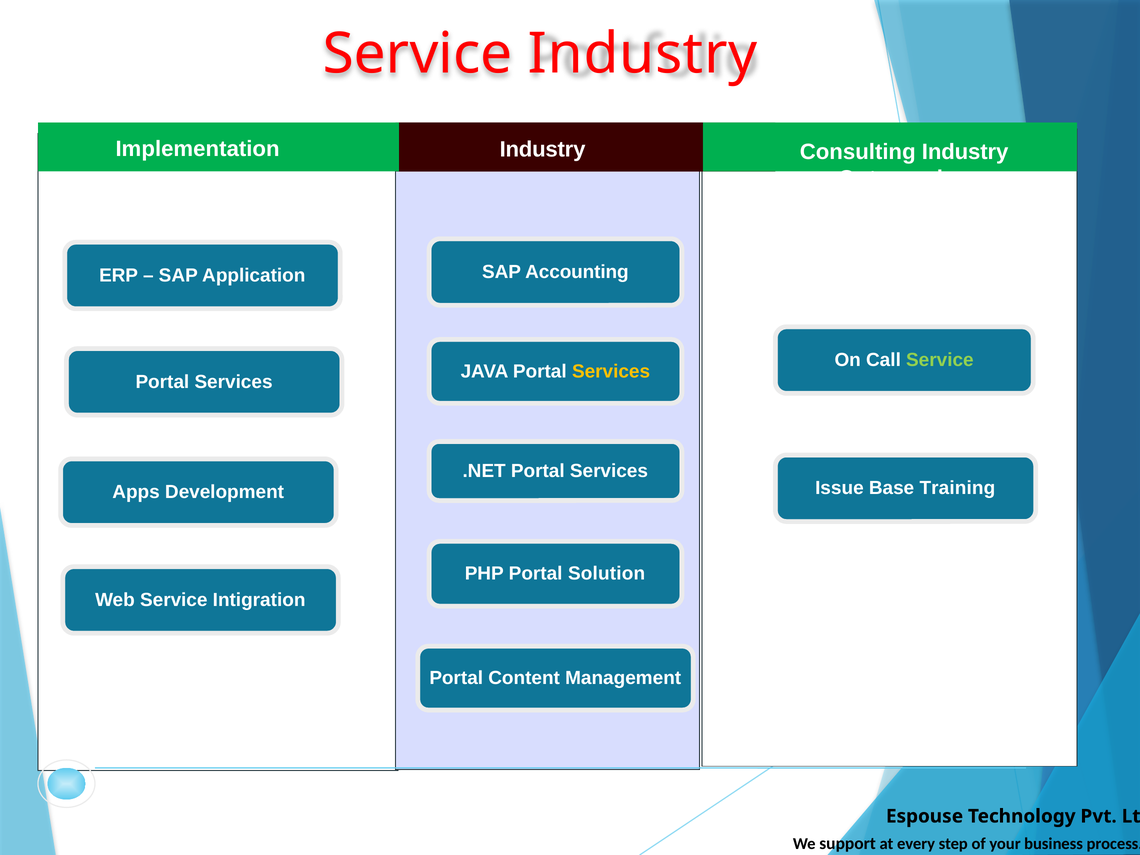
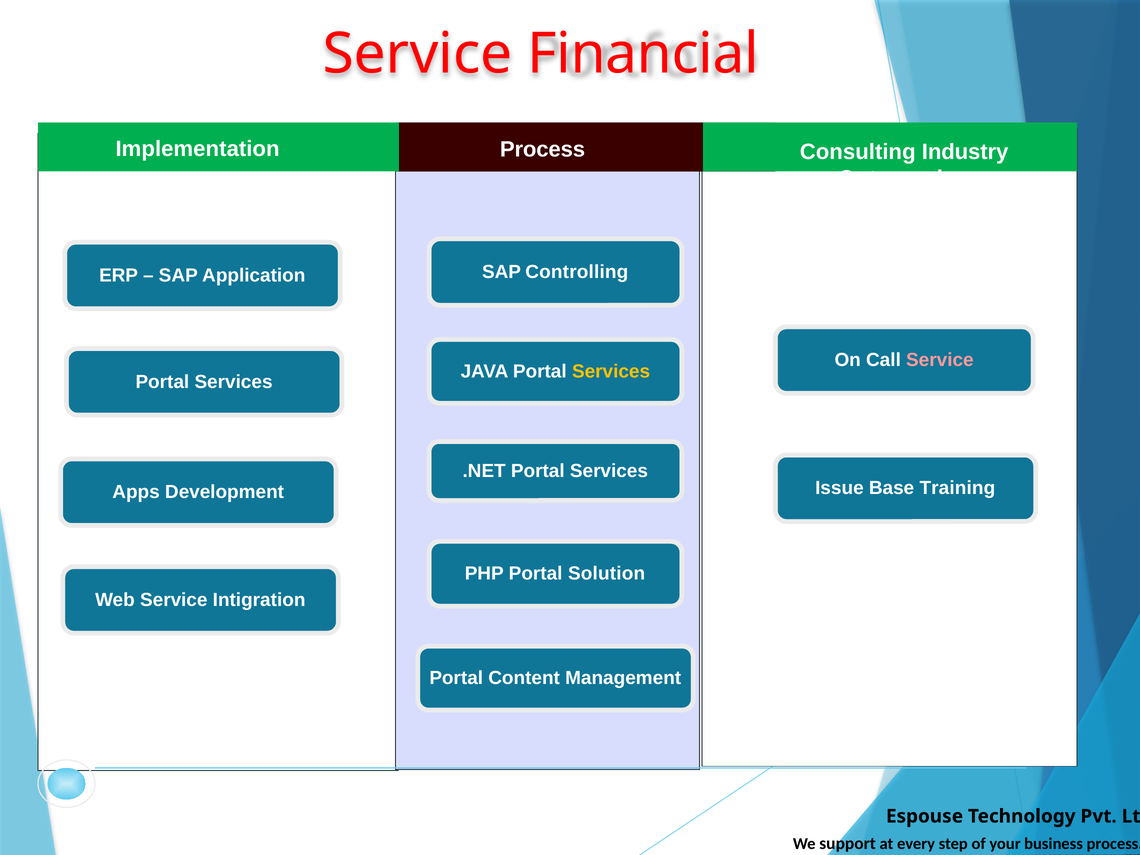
Service Industry: Industry -> Financial
Industry at (543, 149): Industry -> Process
Accounting: Accounting -> Controlling
Service at (940, 360) colour: light green -> pink
